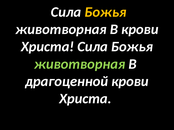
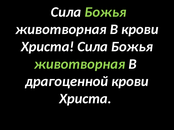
Божья at (105, 12) colour: yellow -> light green
